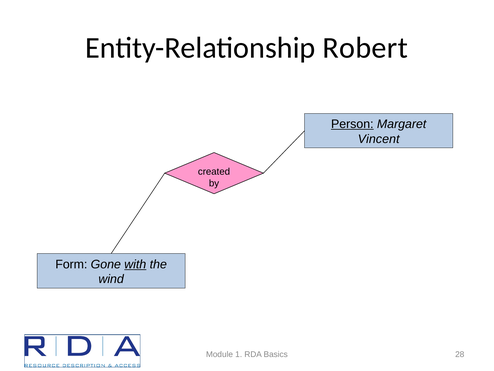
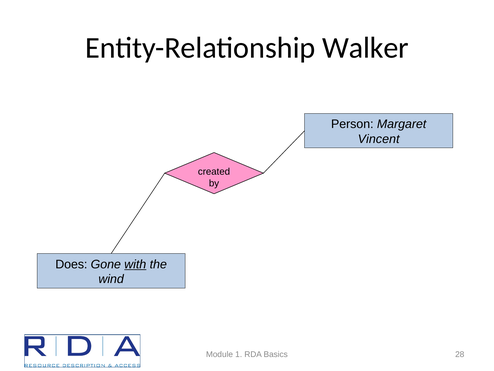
Robert: Robert -> Walker
Person underline: present -> none
Form: Form -> Does
